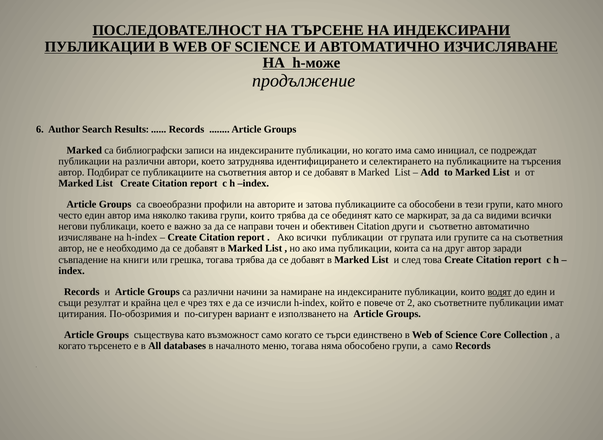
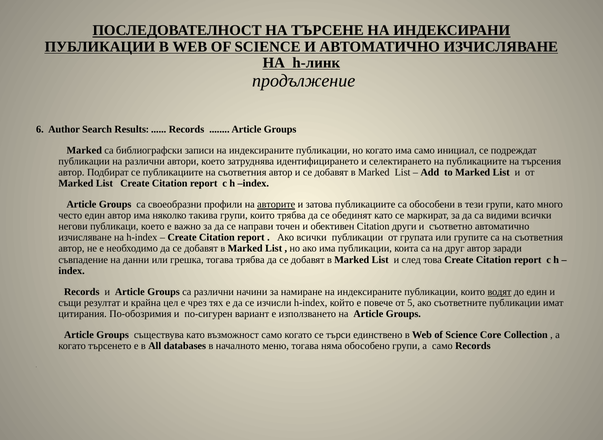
h-може: h-може -> h-линк
авторите underline: none -> present
книги: книги -> данни
2: 2 -> 5
